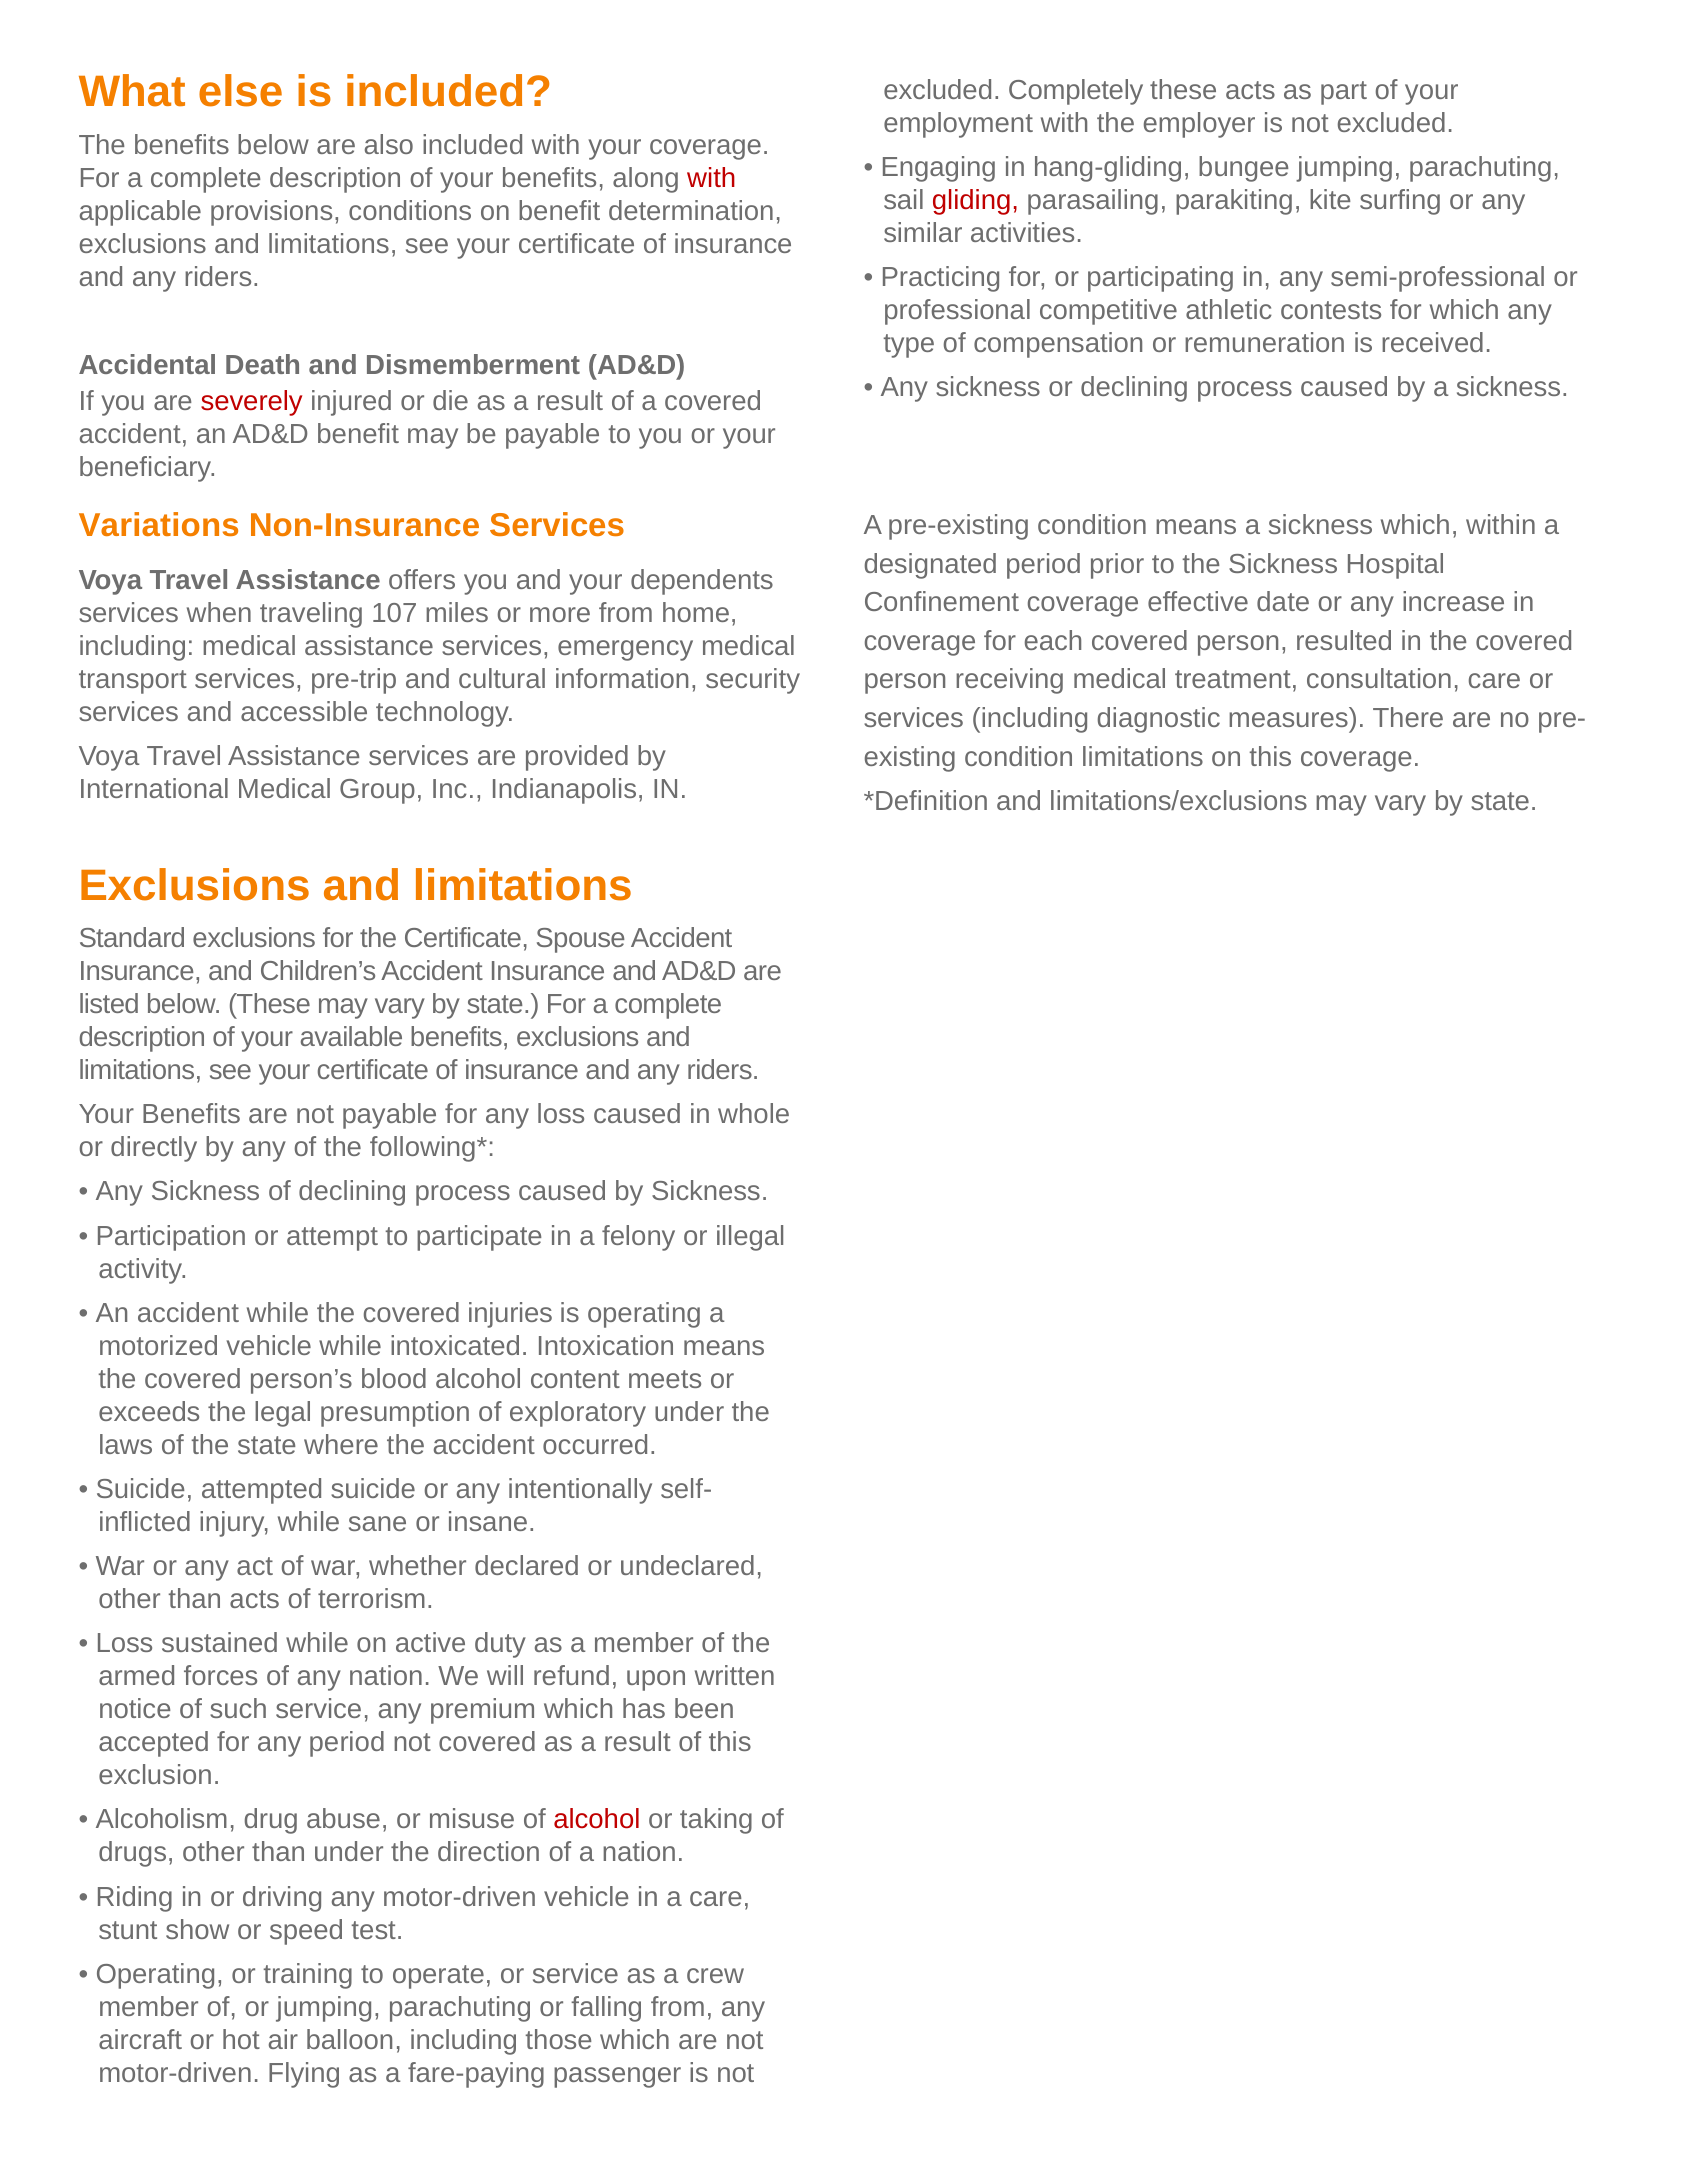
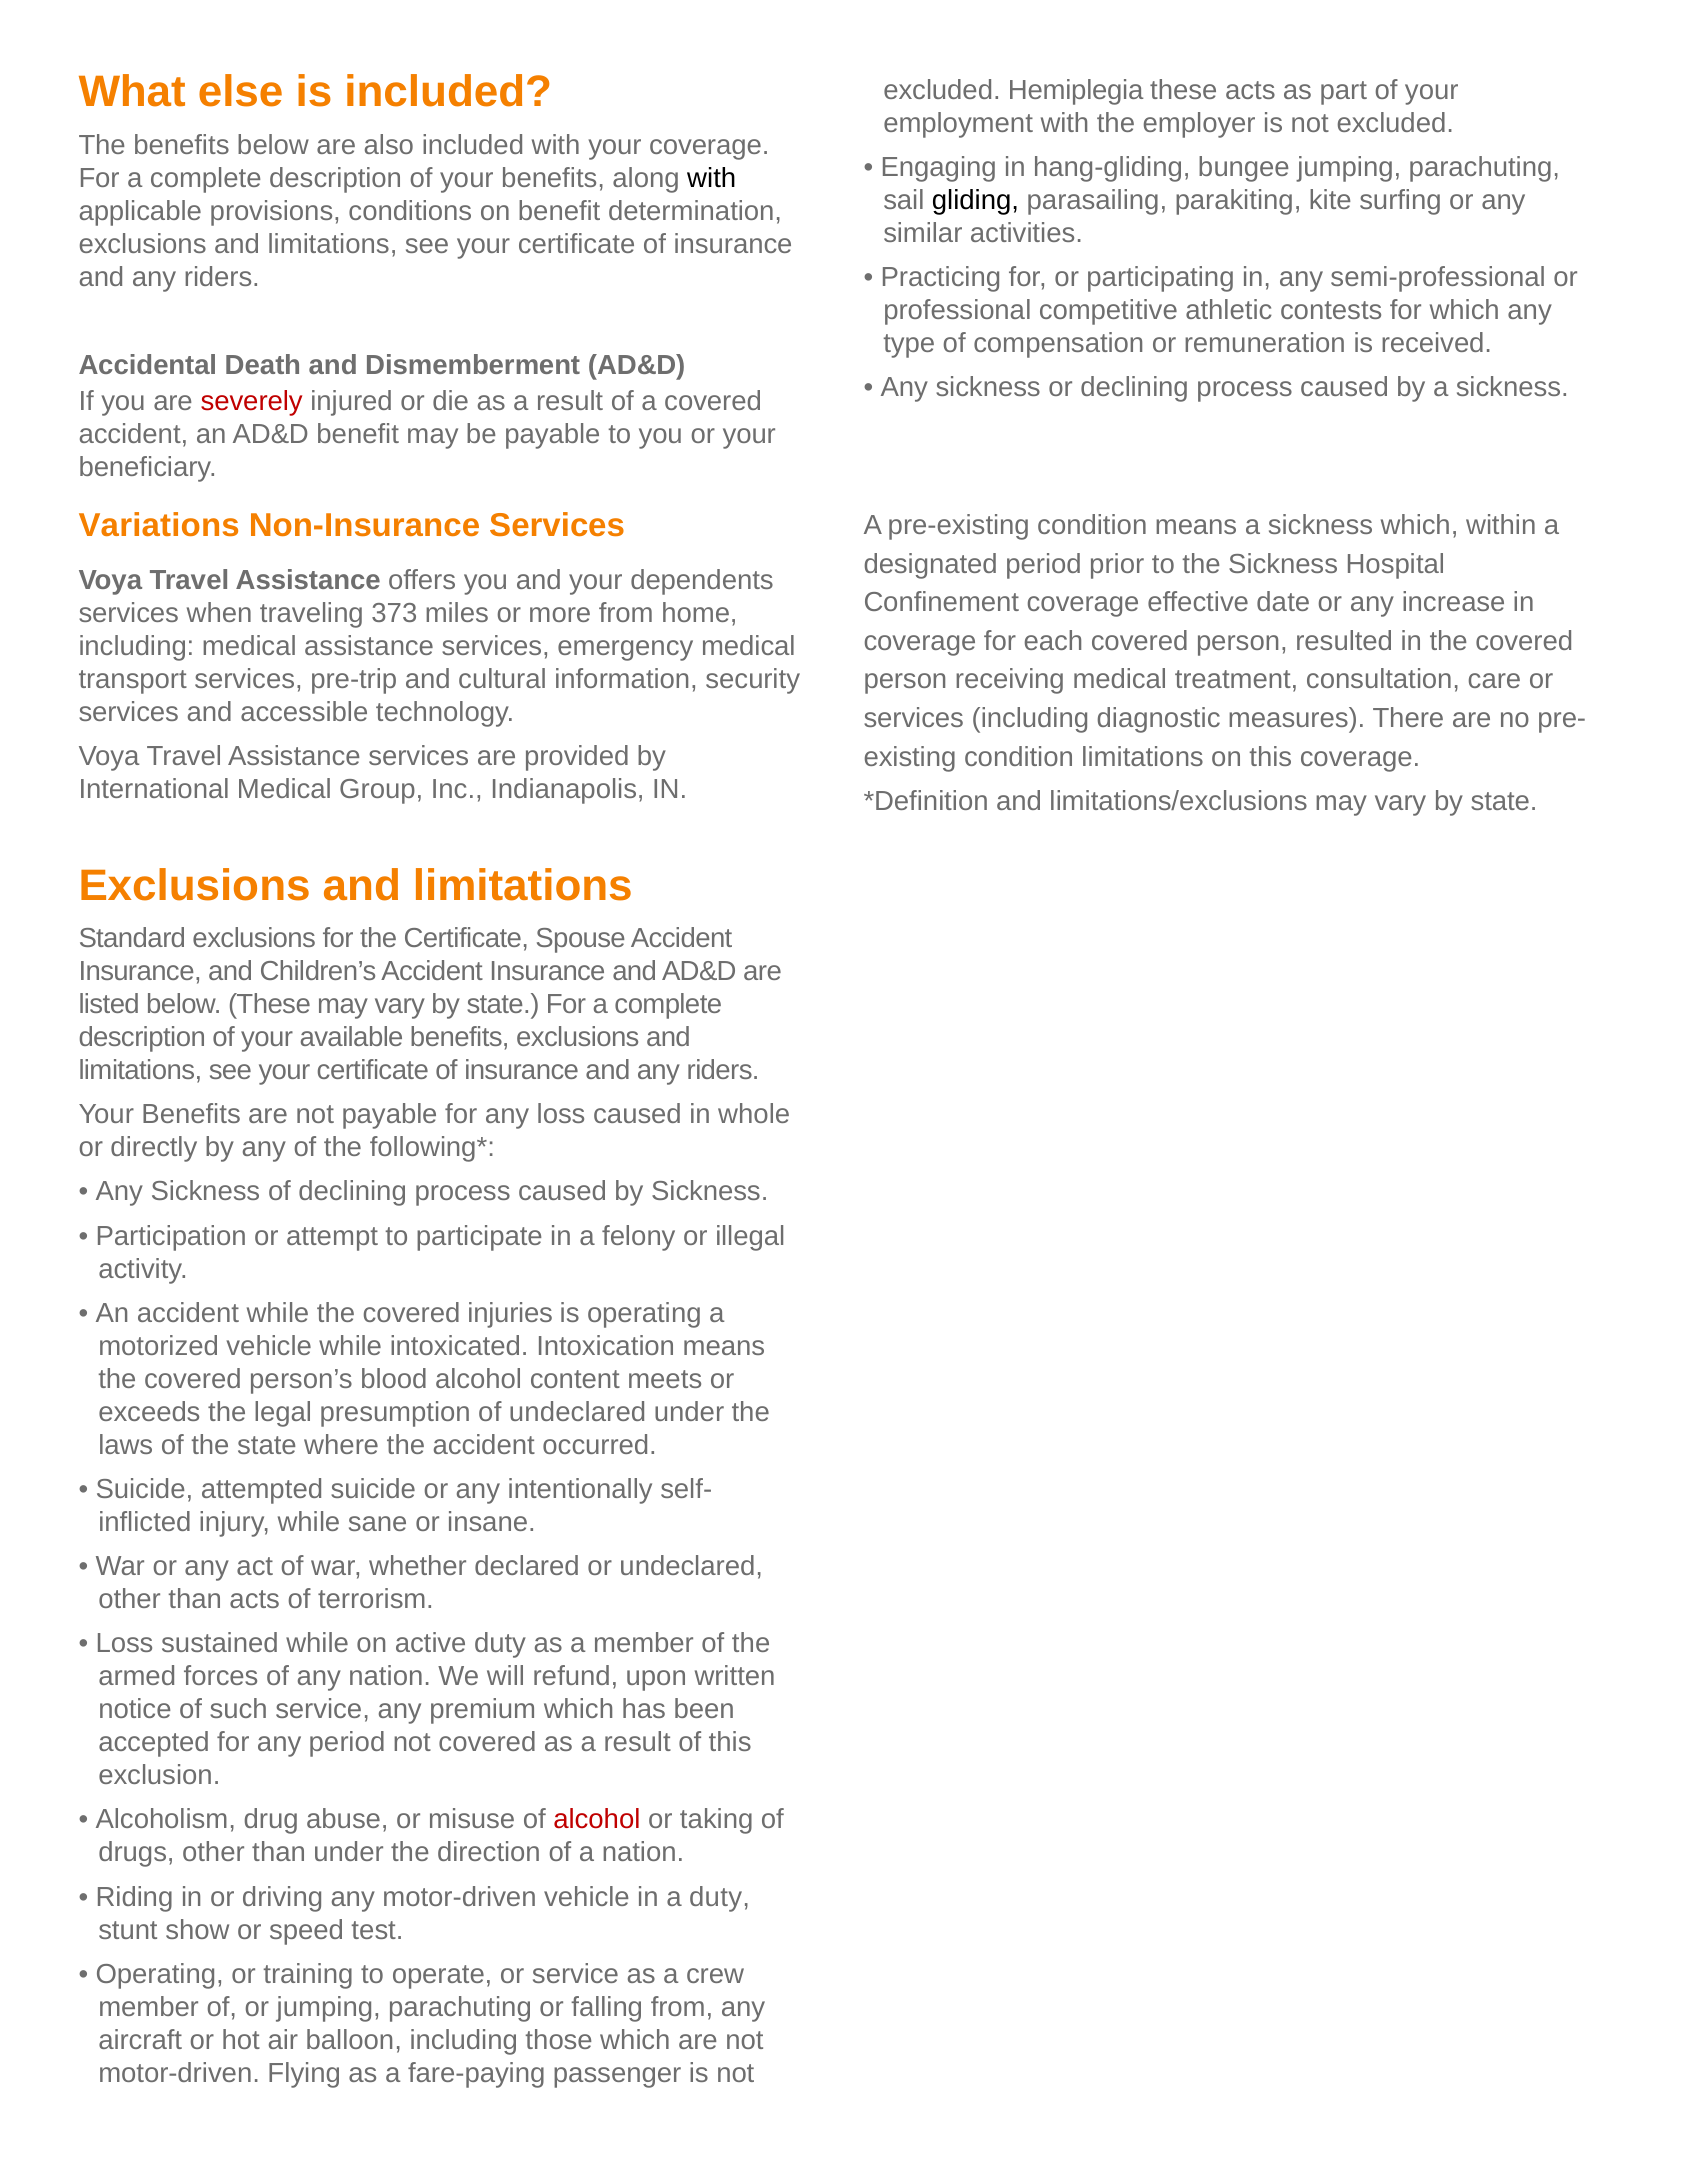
Completely: Completely -> Hemiplegia
with at (712, 178) colour: red -> black
gliding colour: red -> black
107: 107 -> 373
of exploratory: exploratory -> undeclared
a care: care -> duty
